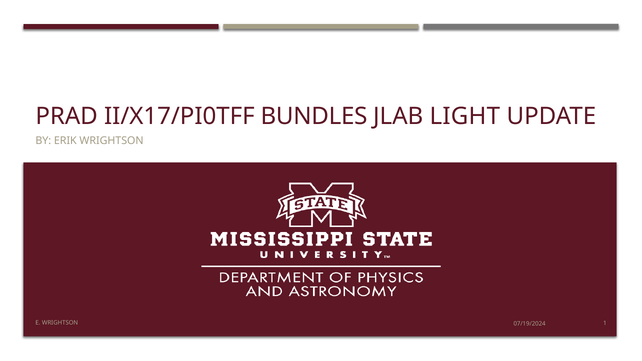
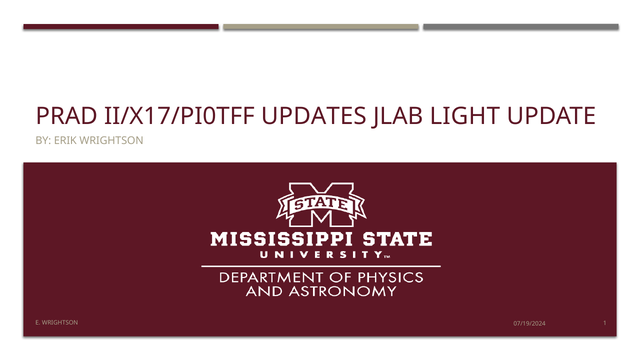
BUNDLES: BUNDLES -> UPDATES
